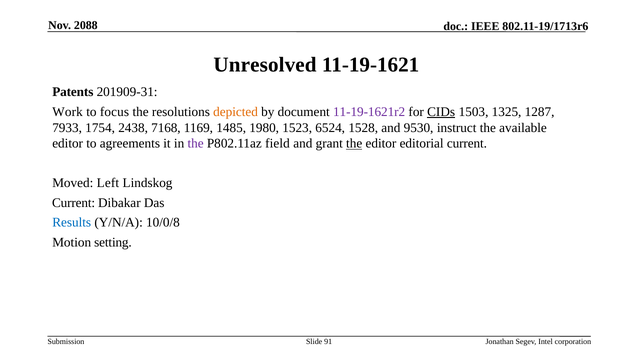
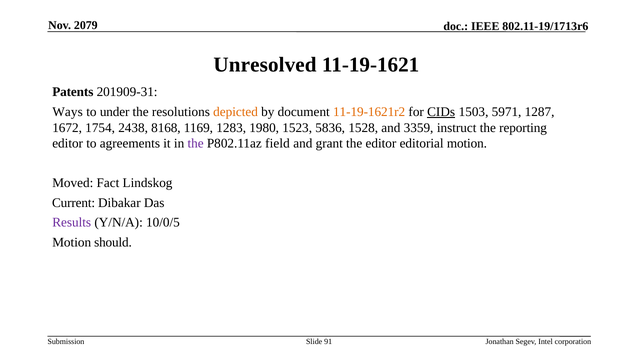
2088: 2088 -> 2079
Work: Work -> Ways
focus: focus -> under
11-19-1621r2 colour: purple -> orange
1325: 1325 -> 5971
7933: 7933 -> 1672
7168: 7168 -> 8168
1485: 1485 -> 1283
6524: 6524 -> 5836
9530: 9530 -> 3359
available: available -> reporting
the at (354, 144) underline: present -> none
editorial current: current -> motion
Left: Left -> Fact
Results colour: blue -> purple
10/0/8: 10/0/8 -> 10/0/5
setting: setting -> should
